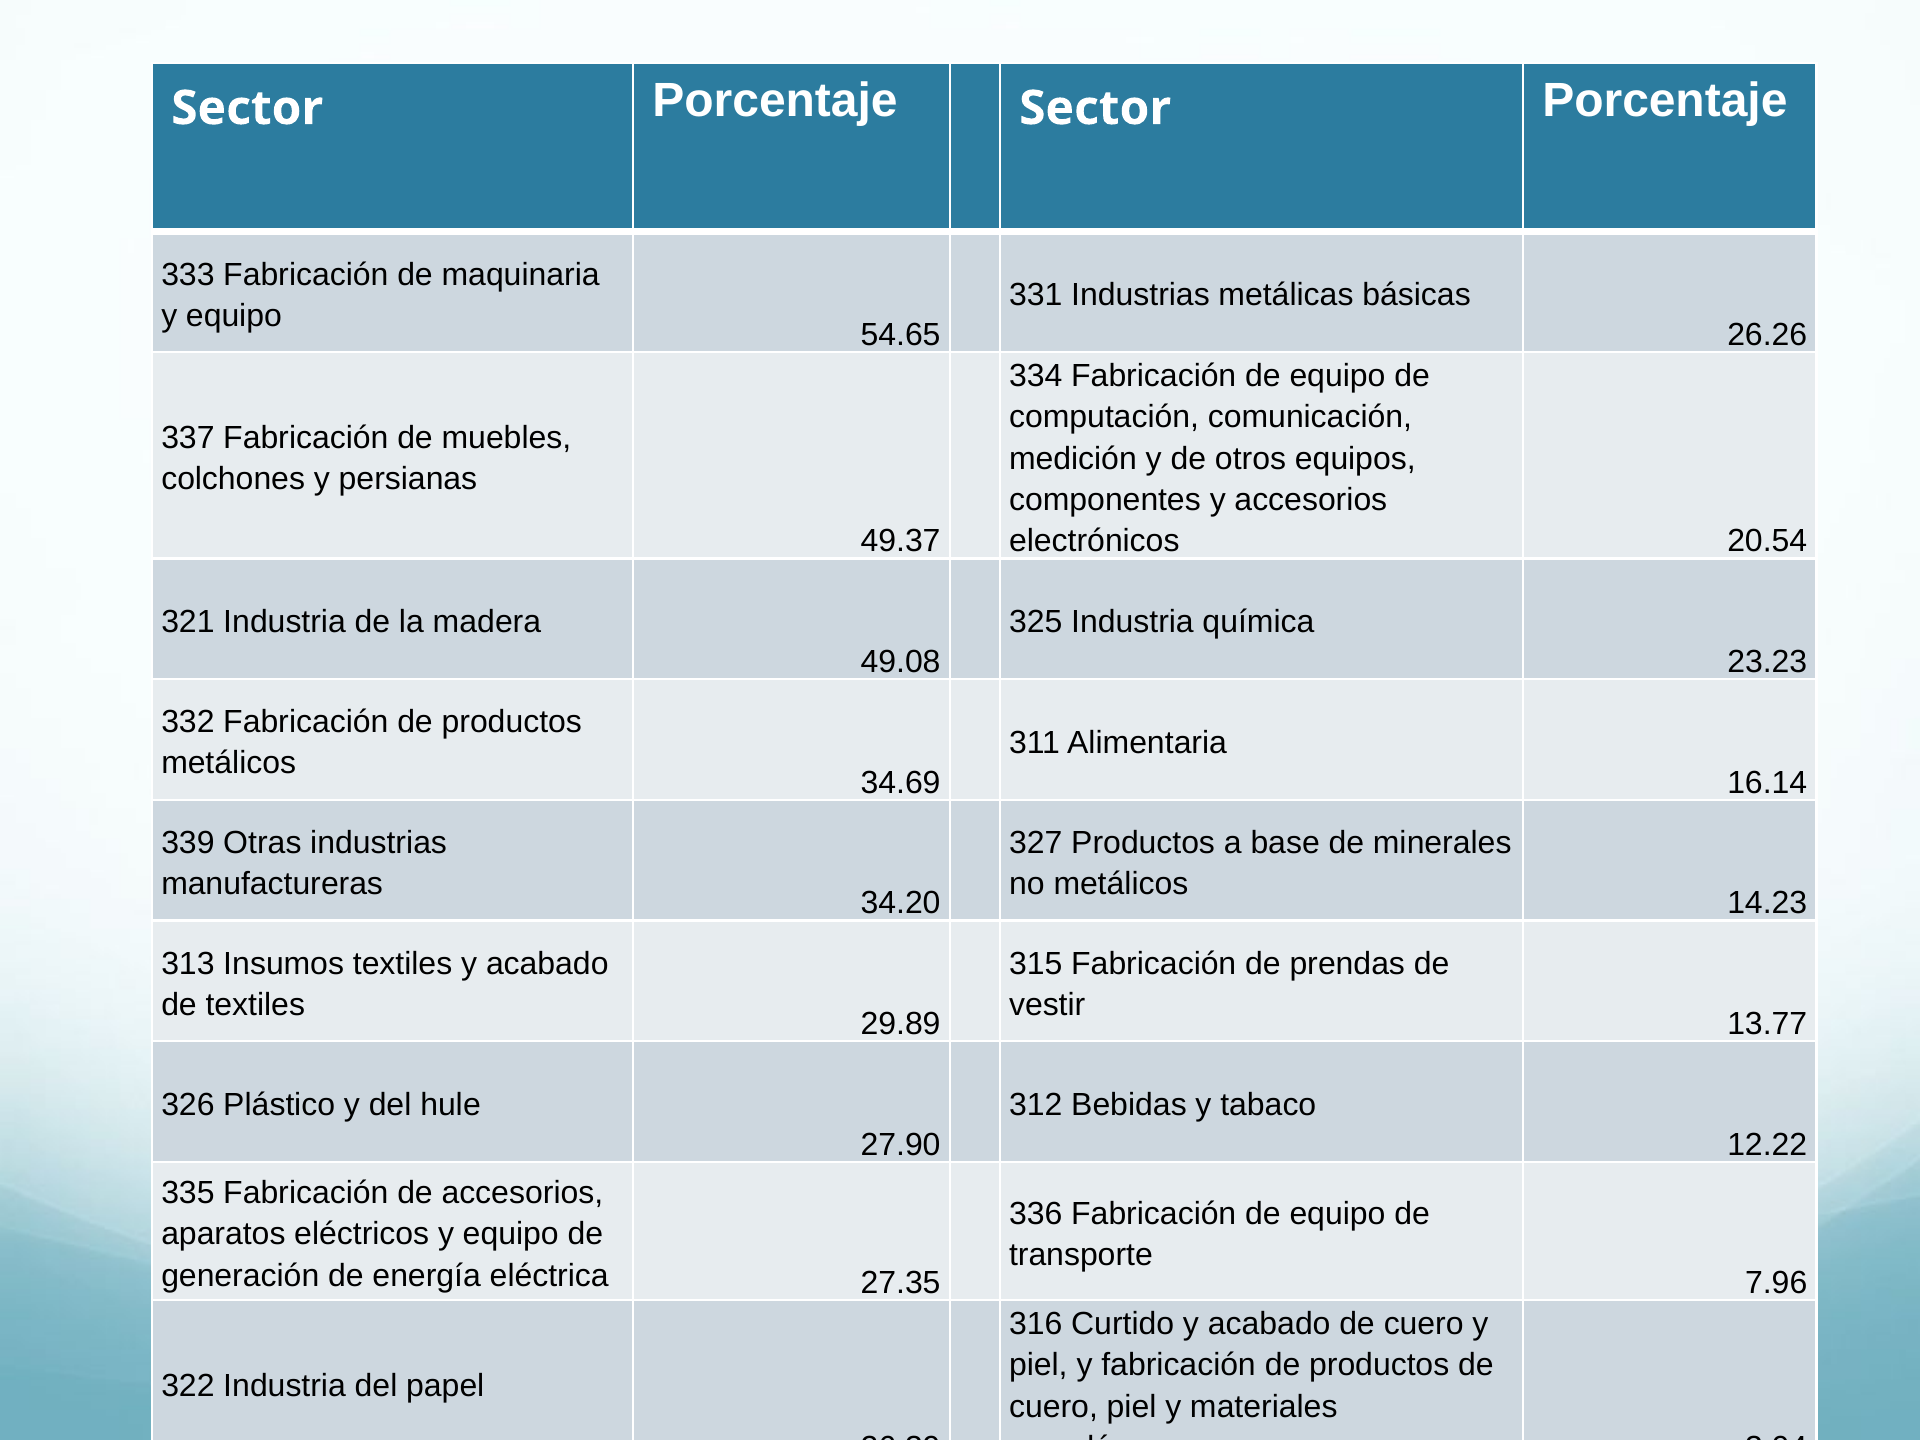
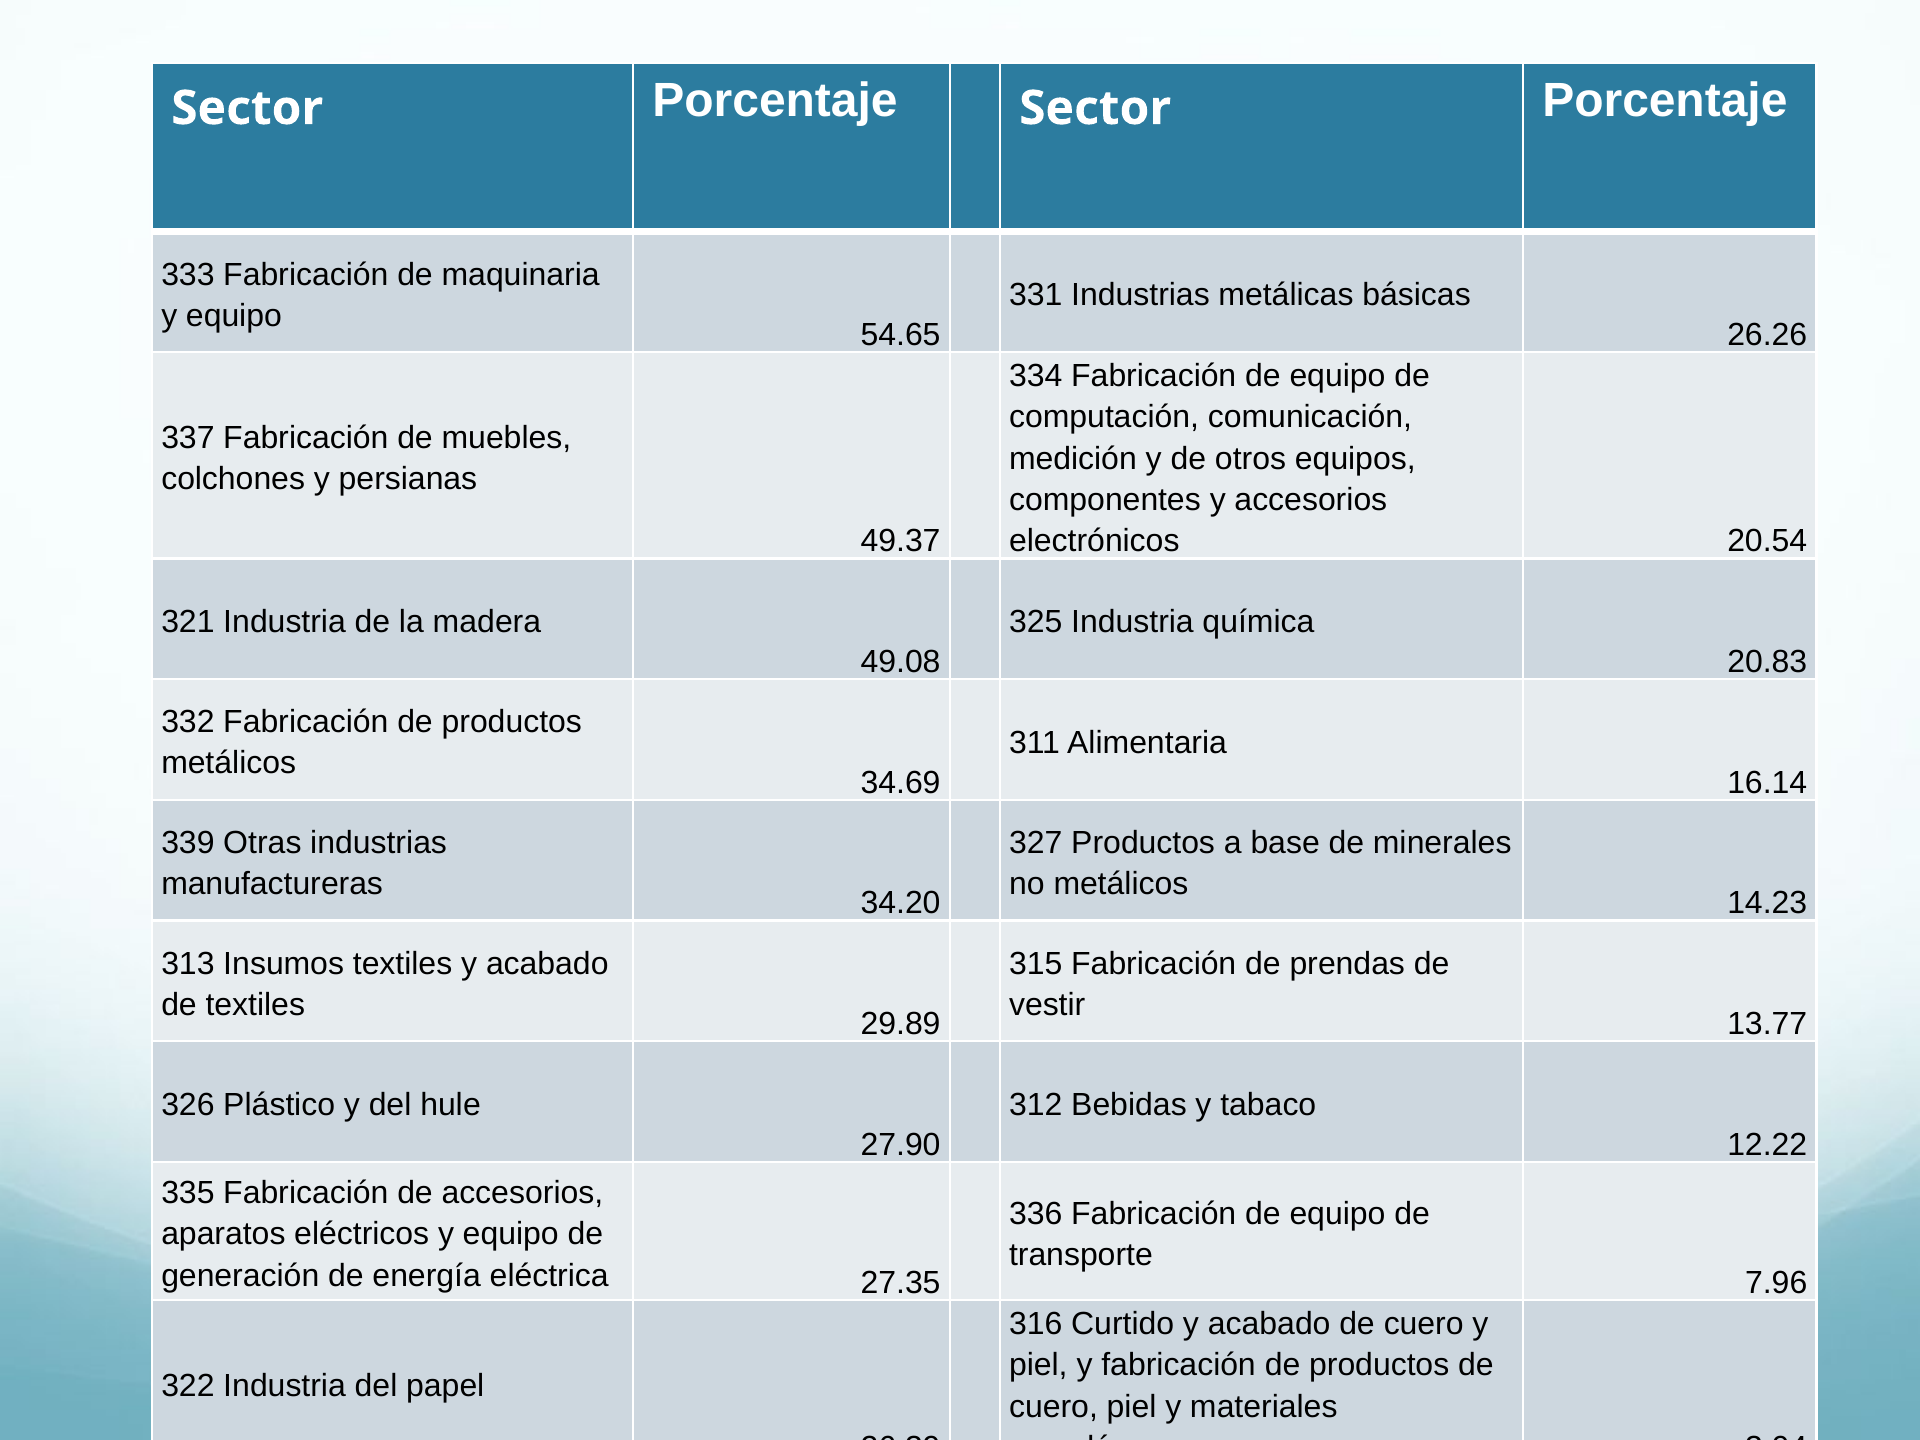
23.23: 23.23 -> 20.83
